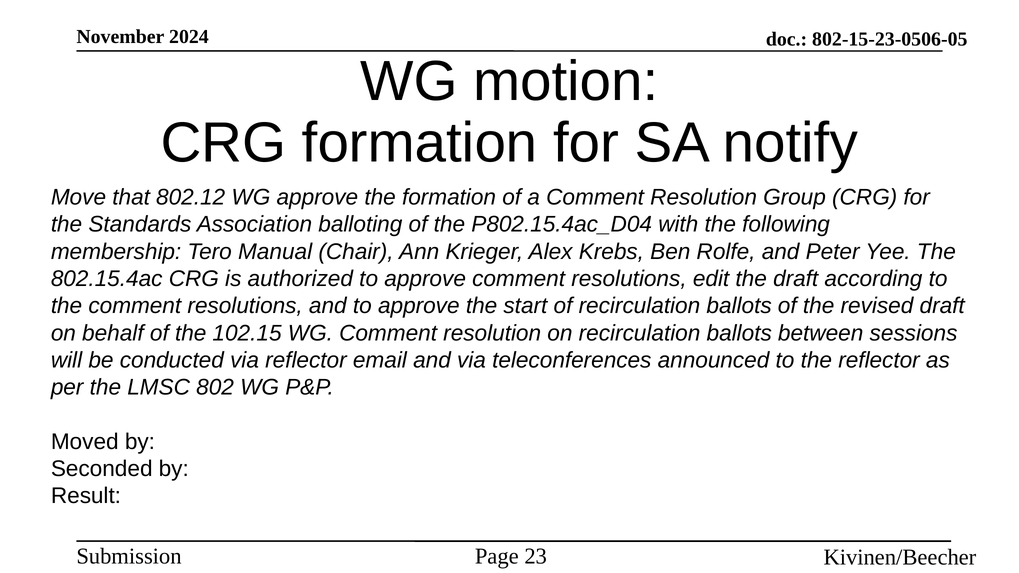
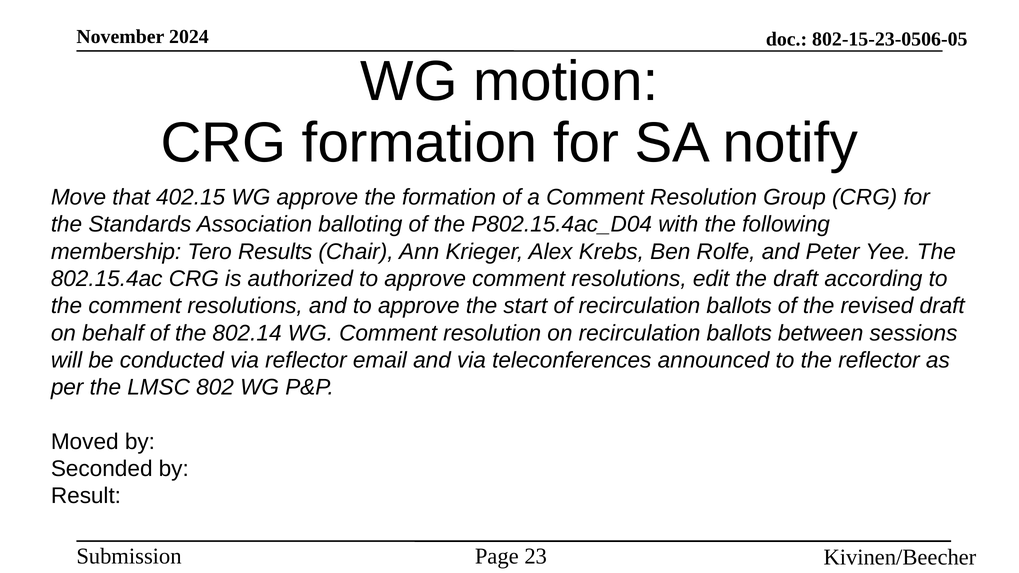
802.12: 802.12 -> 402.15
Manual: Manual -> Results
102.15: 102.15 -> 802.14
